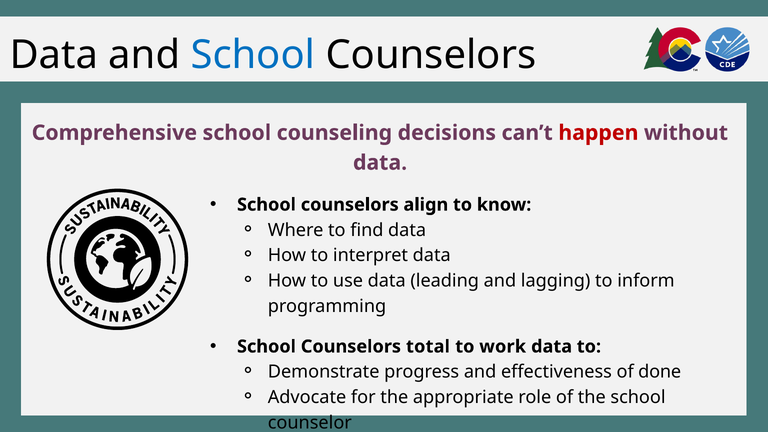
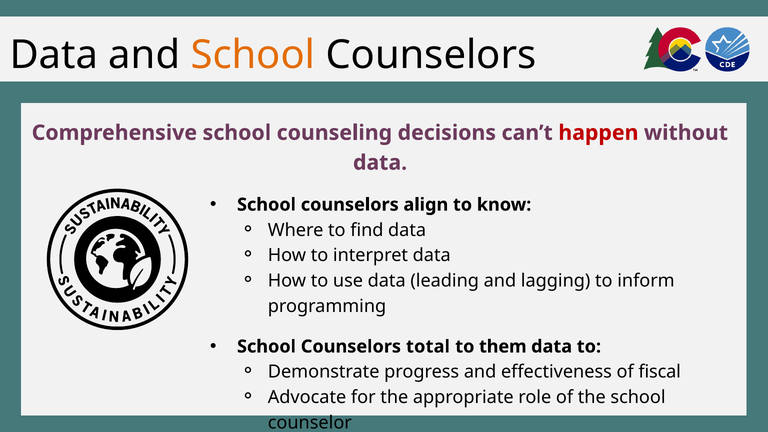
School at (253, 55) colour: blue -> orange
work: work -> them
done: done -> fiscal
